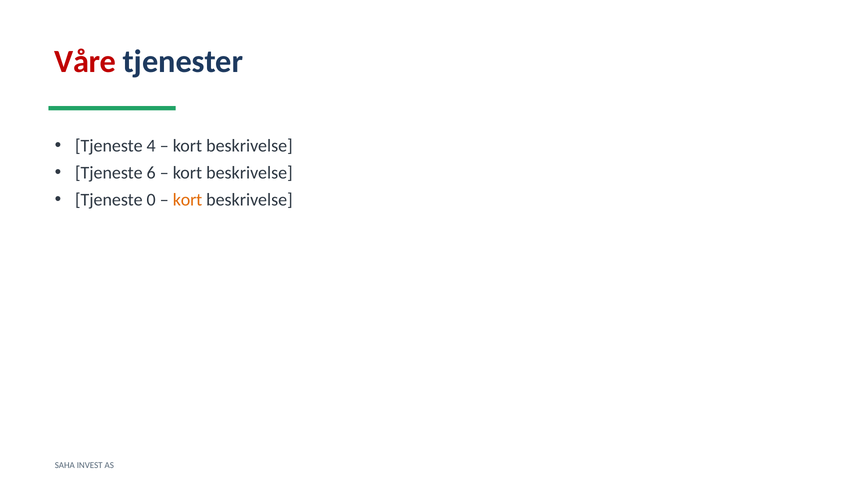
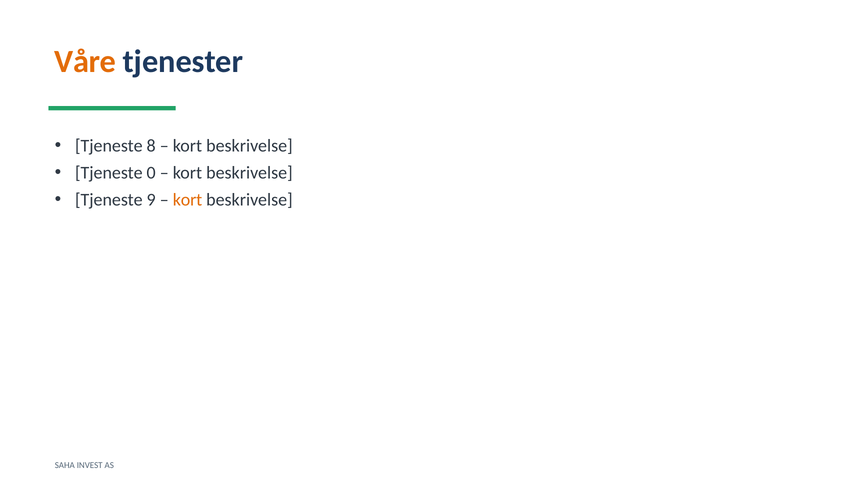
Våre colour: red -> orange
4: 4 -> 8
6: 6 -> 0
0: 0 -> 9
